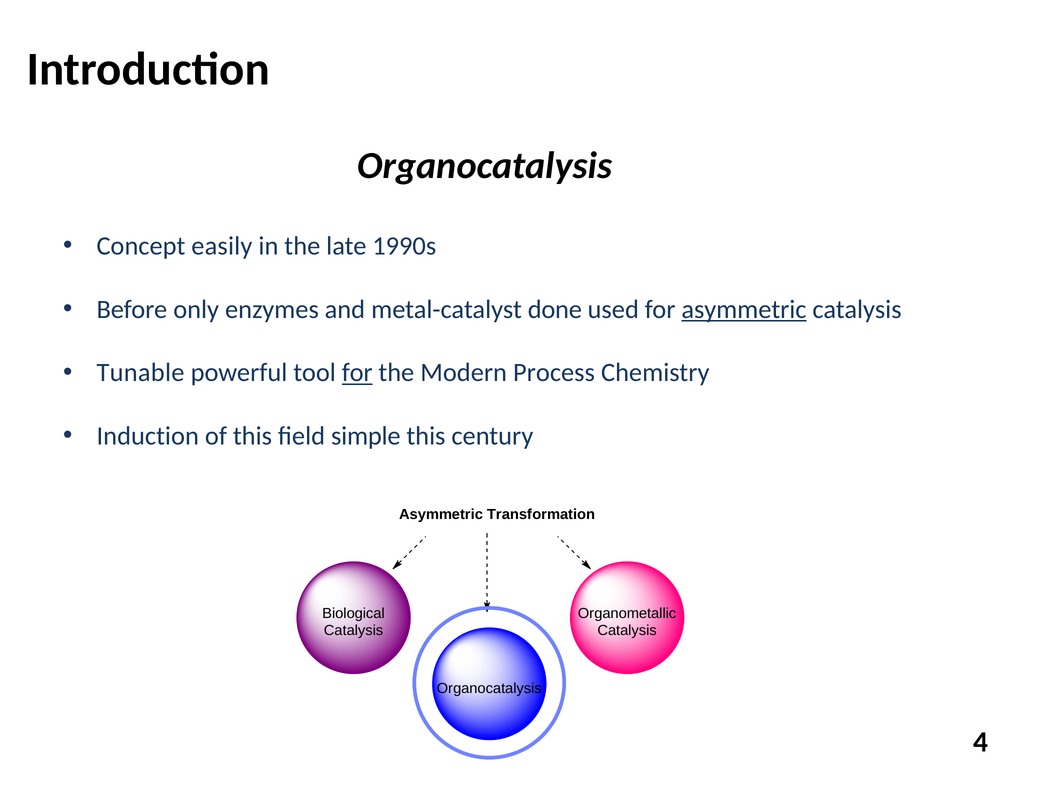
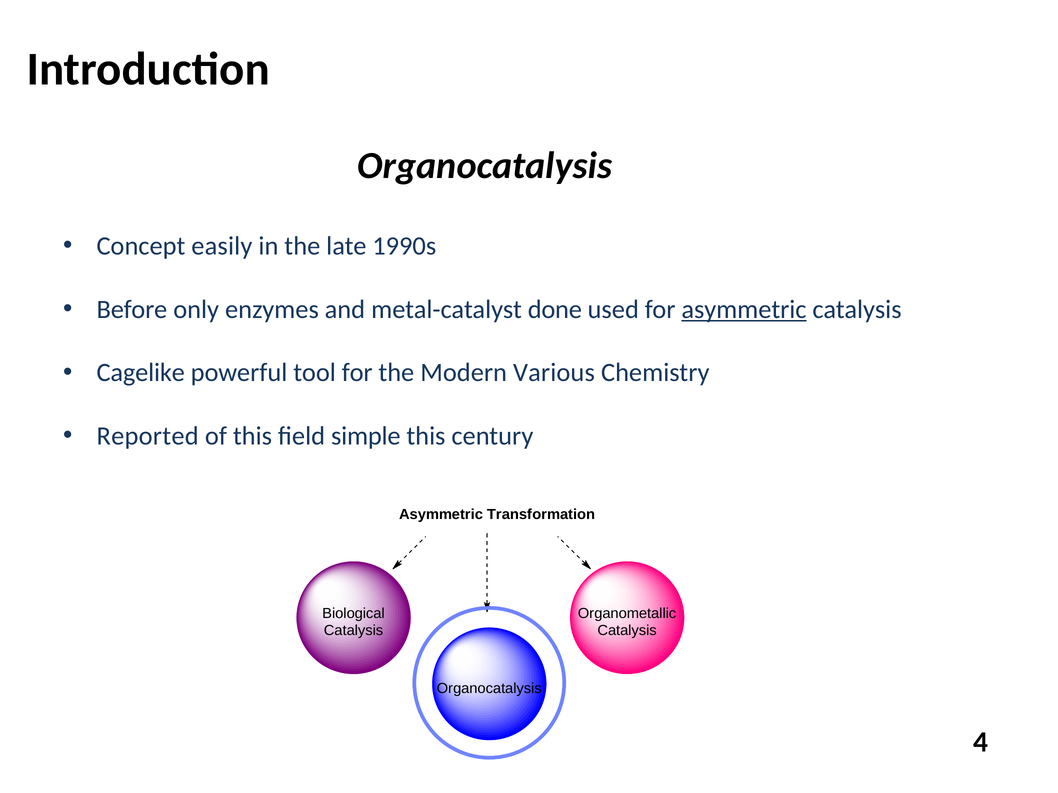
Tunable: Tunable -> Cagelike
for at (357, 373) underline: present -> none
Process: Process -> Various
Induction: Induction -> Reported
